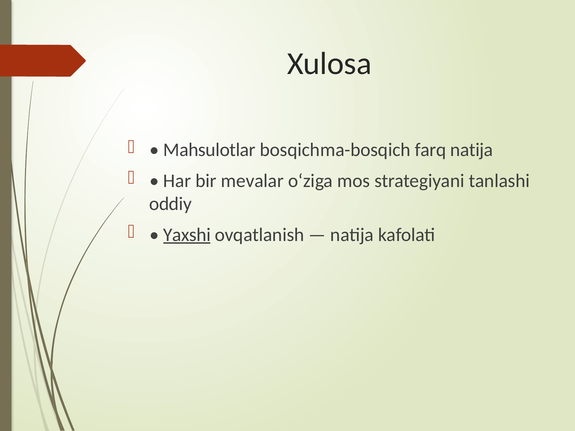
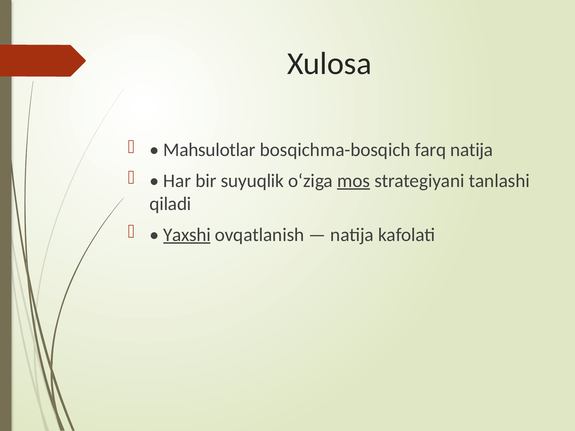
mevalar: mevalar -> suyuqlik
mos underline: none -> present
oddiy: oddiy -> qiladi
